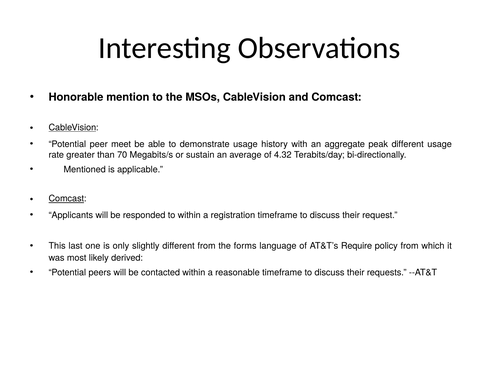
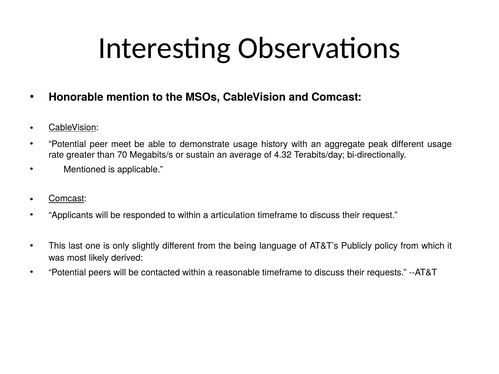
registration: registration -> articulation
forms: forms -> being
Require: Require -> Publicly
